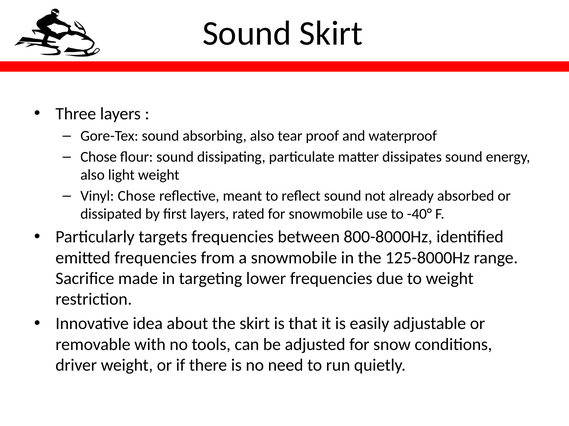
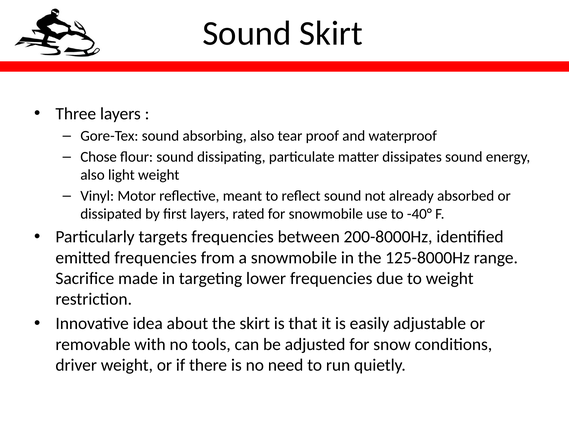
Vinyl Chose: Chose -> Motor
800-8000Hz: 800-8000Hz -> 200-8000Hz
